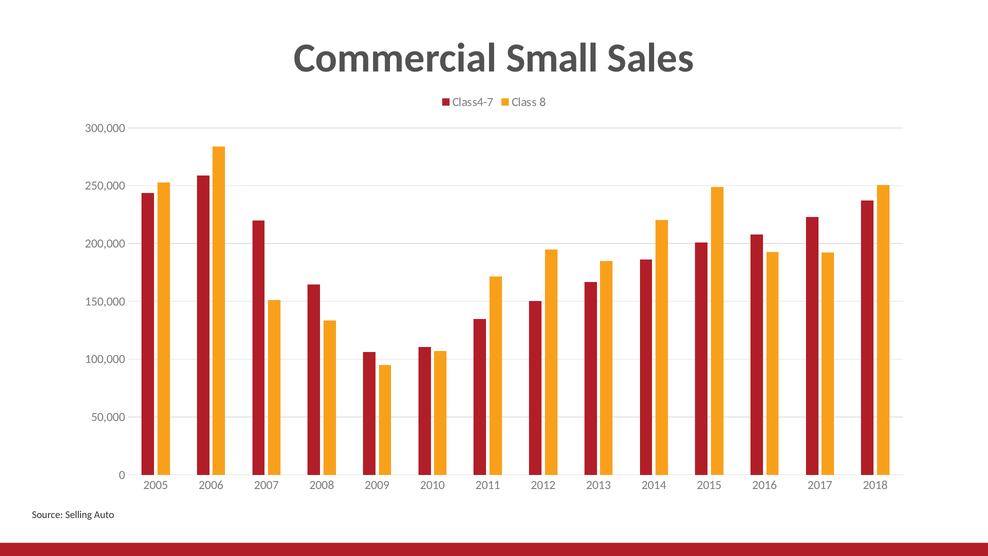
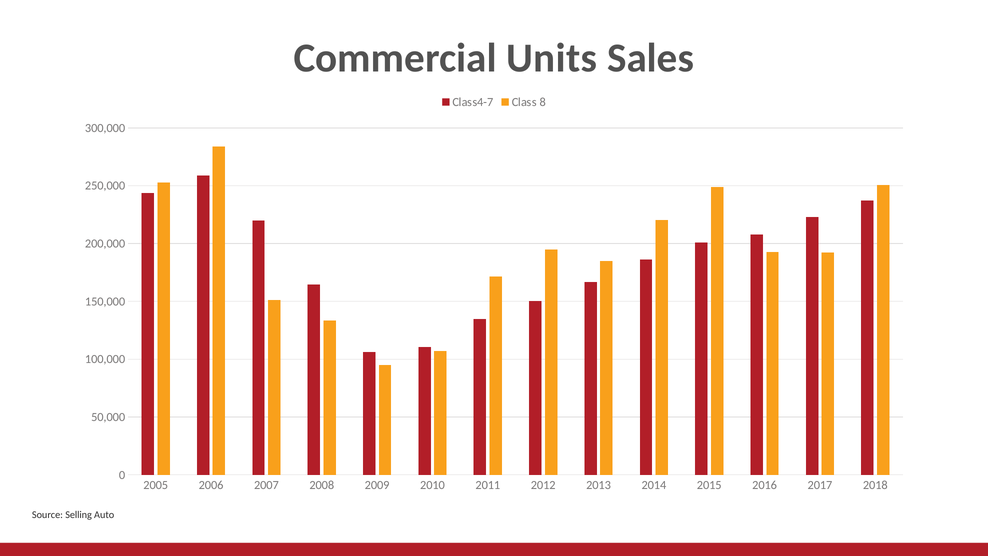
Small: Small -> Units
